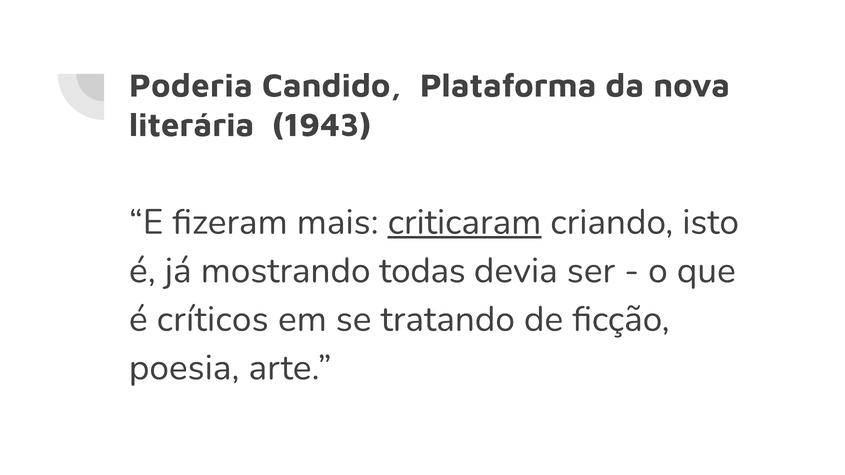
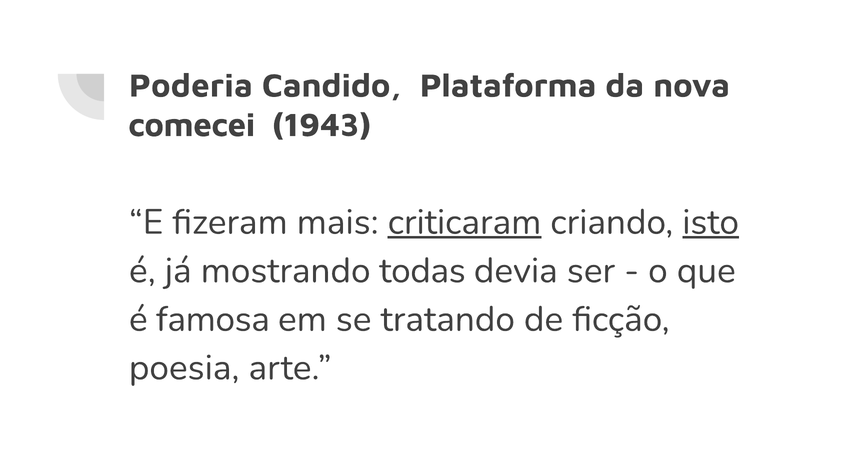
literária: literária -> comecei
isto underline: none -> present
críticos: críticos -> famosa
